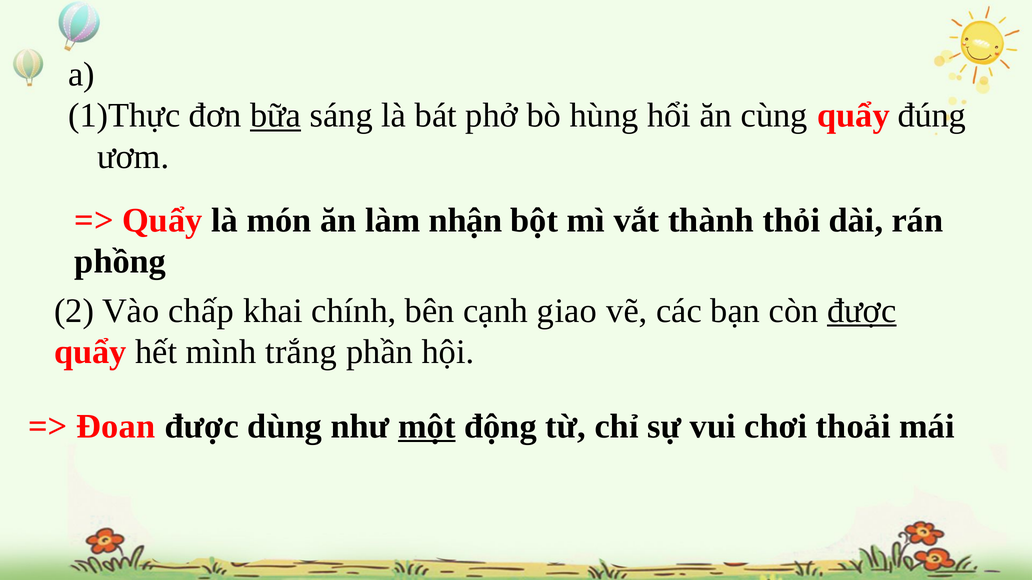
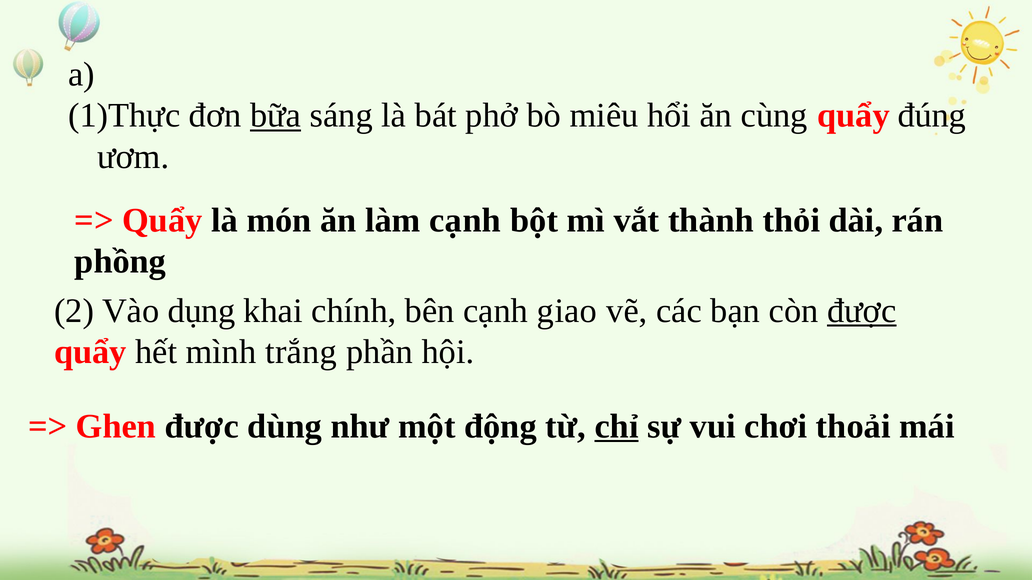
hùng: hùng -> miêu
làm nhận: nhận -> cạnh
chấp: chấp -> dụng
Đoan: Đoan -> Ghen
một underline: present -> none
chỉ underline: none -> present
